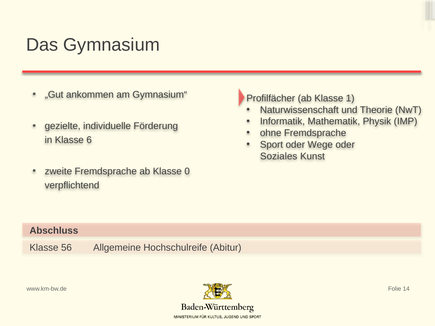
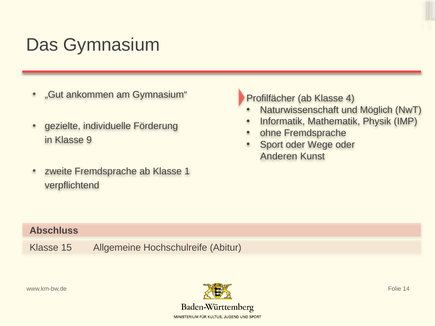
1: 1 -> 4
Theorie: Theorie -> Möglich
6: 6 -> 9
Soziales: Soziales -> Anderen
0: 0 -> 1
56: 56 -> 15
